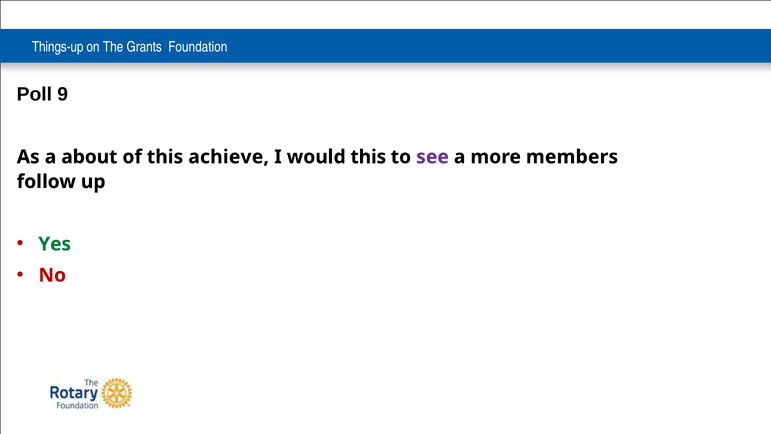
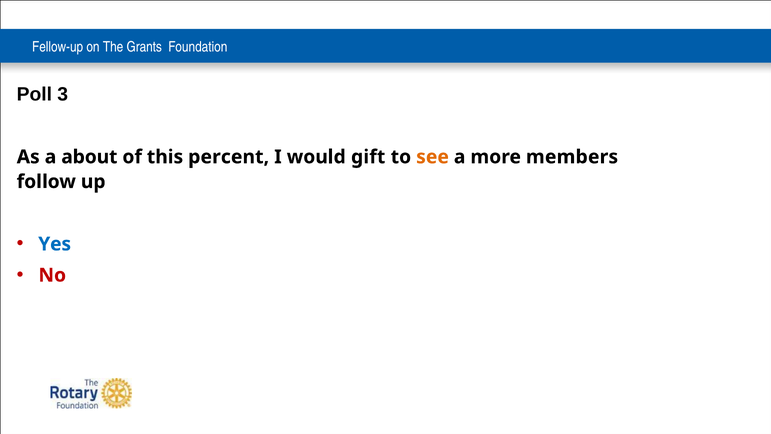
Things-up: Things-up -> Fellow-up
9: 9 -> 3
achieve: achieve -> percent
would this: this -> gift
see colour: purple -> orange
Yes colour: green -> blue
